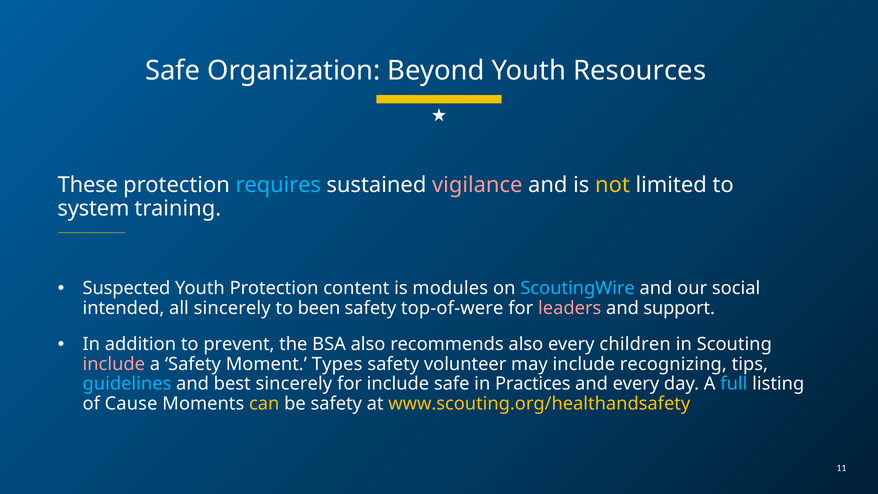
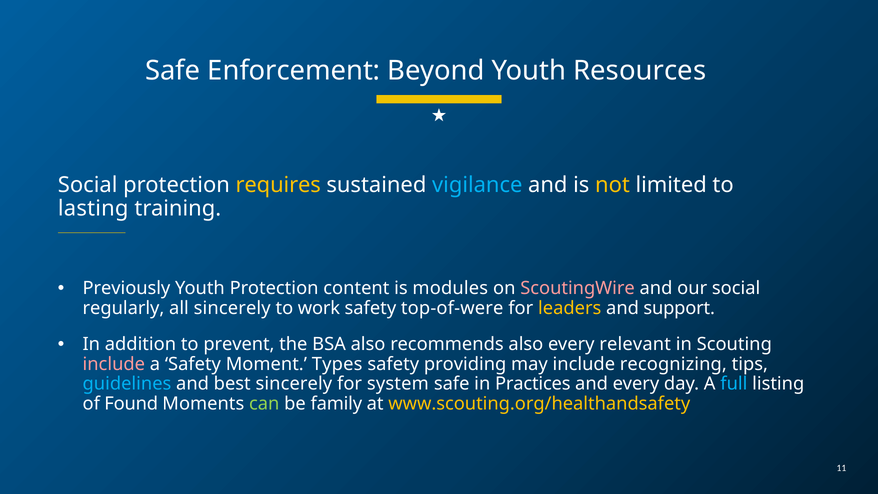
Organization: Organization -> Enforcement
These at (88, 185): These -> Social
requires colour: light blue -> yellow
vigilance colour: pink -> light blue
system: system -> lasting
Suspected: Suspected -> Previously
ScoutingWire colour: light blue -> pink
intended: intended -> regularly
been: been -> work
leaders colour: pink -> yellow
children: children -> relevant
volunteer: volunteer -> providing
for include: include -> system
Cause: Cause -> Found
can colour: yellow -> light green
be safety: safety -> family
